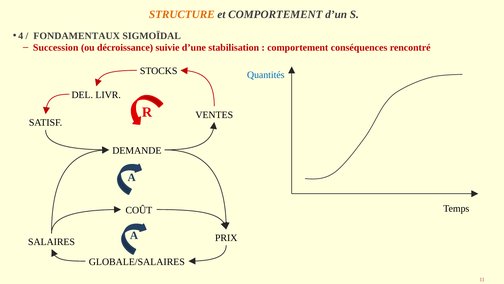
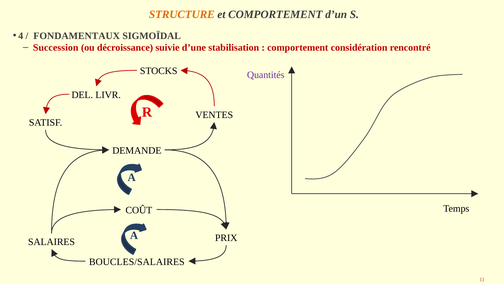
conséquences: conséquences -> considération
Quantités colour: blue -> purple
GLOBALE/SALAIRES: GLOBALE/SALAIRES -> BOUCLES/SALAIRES
